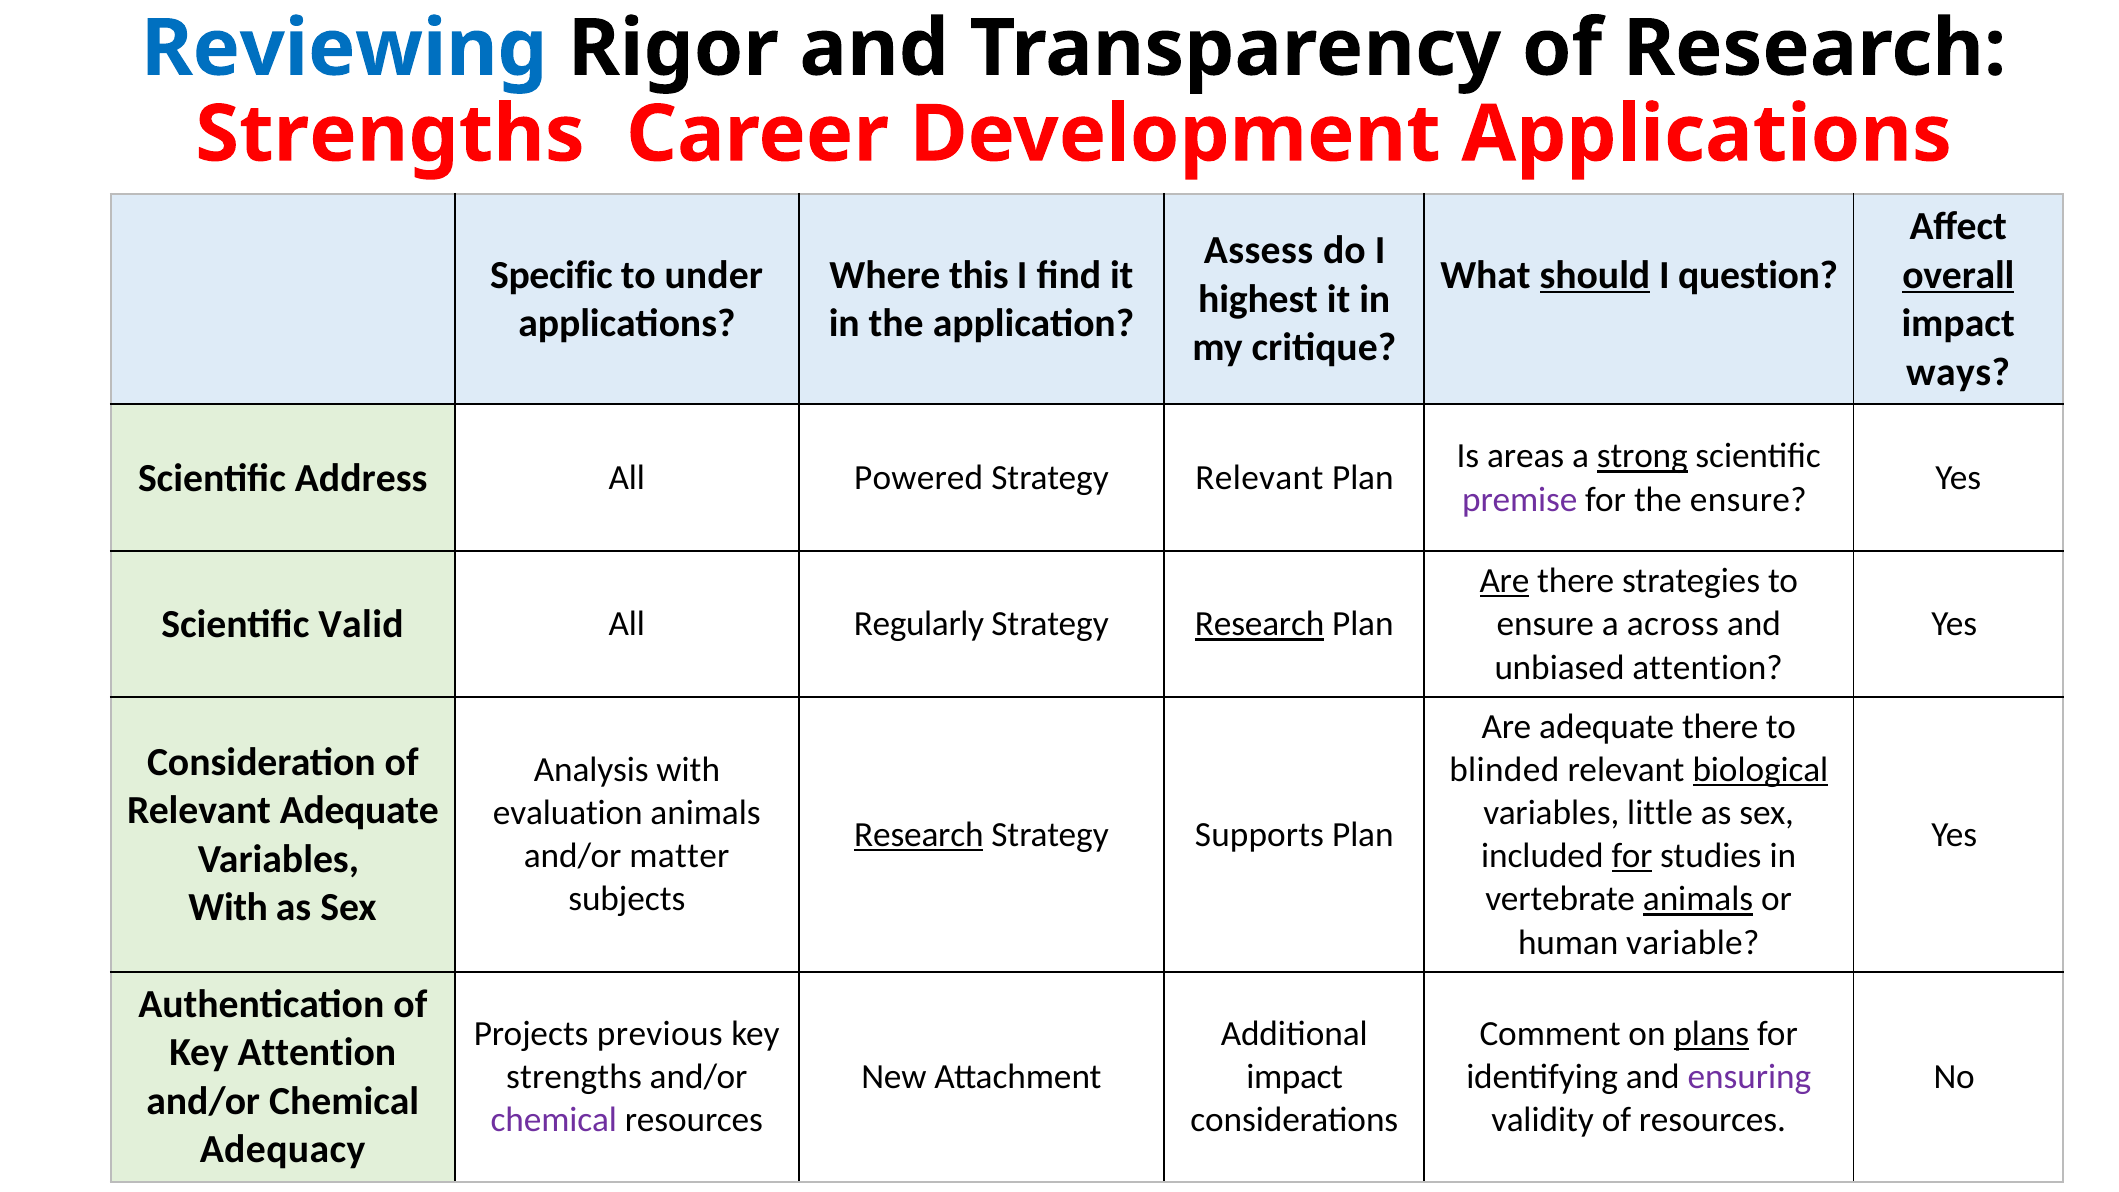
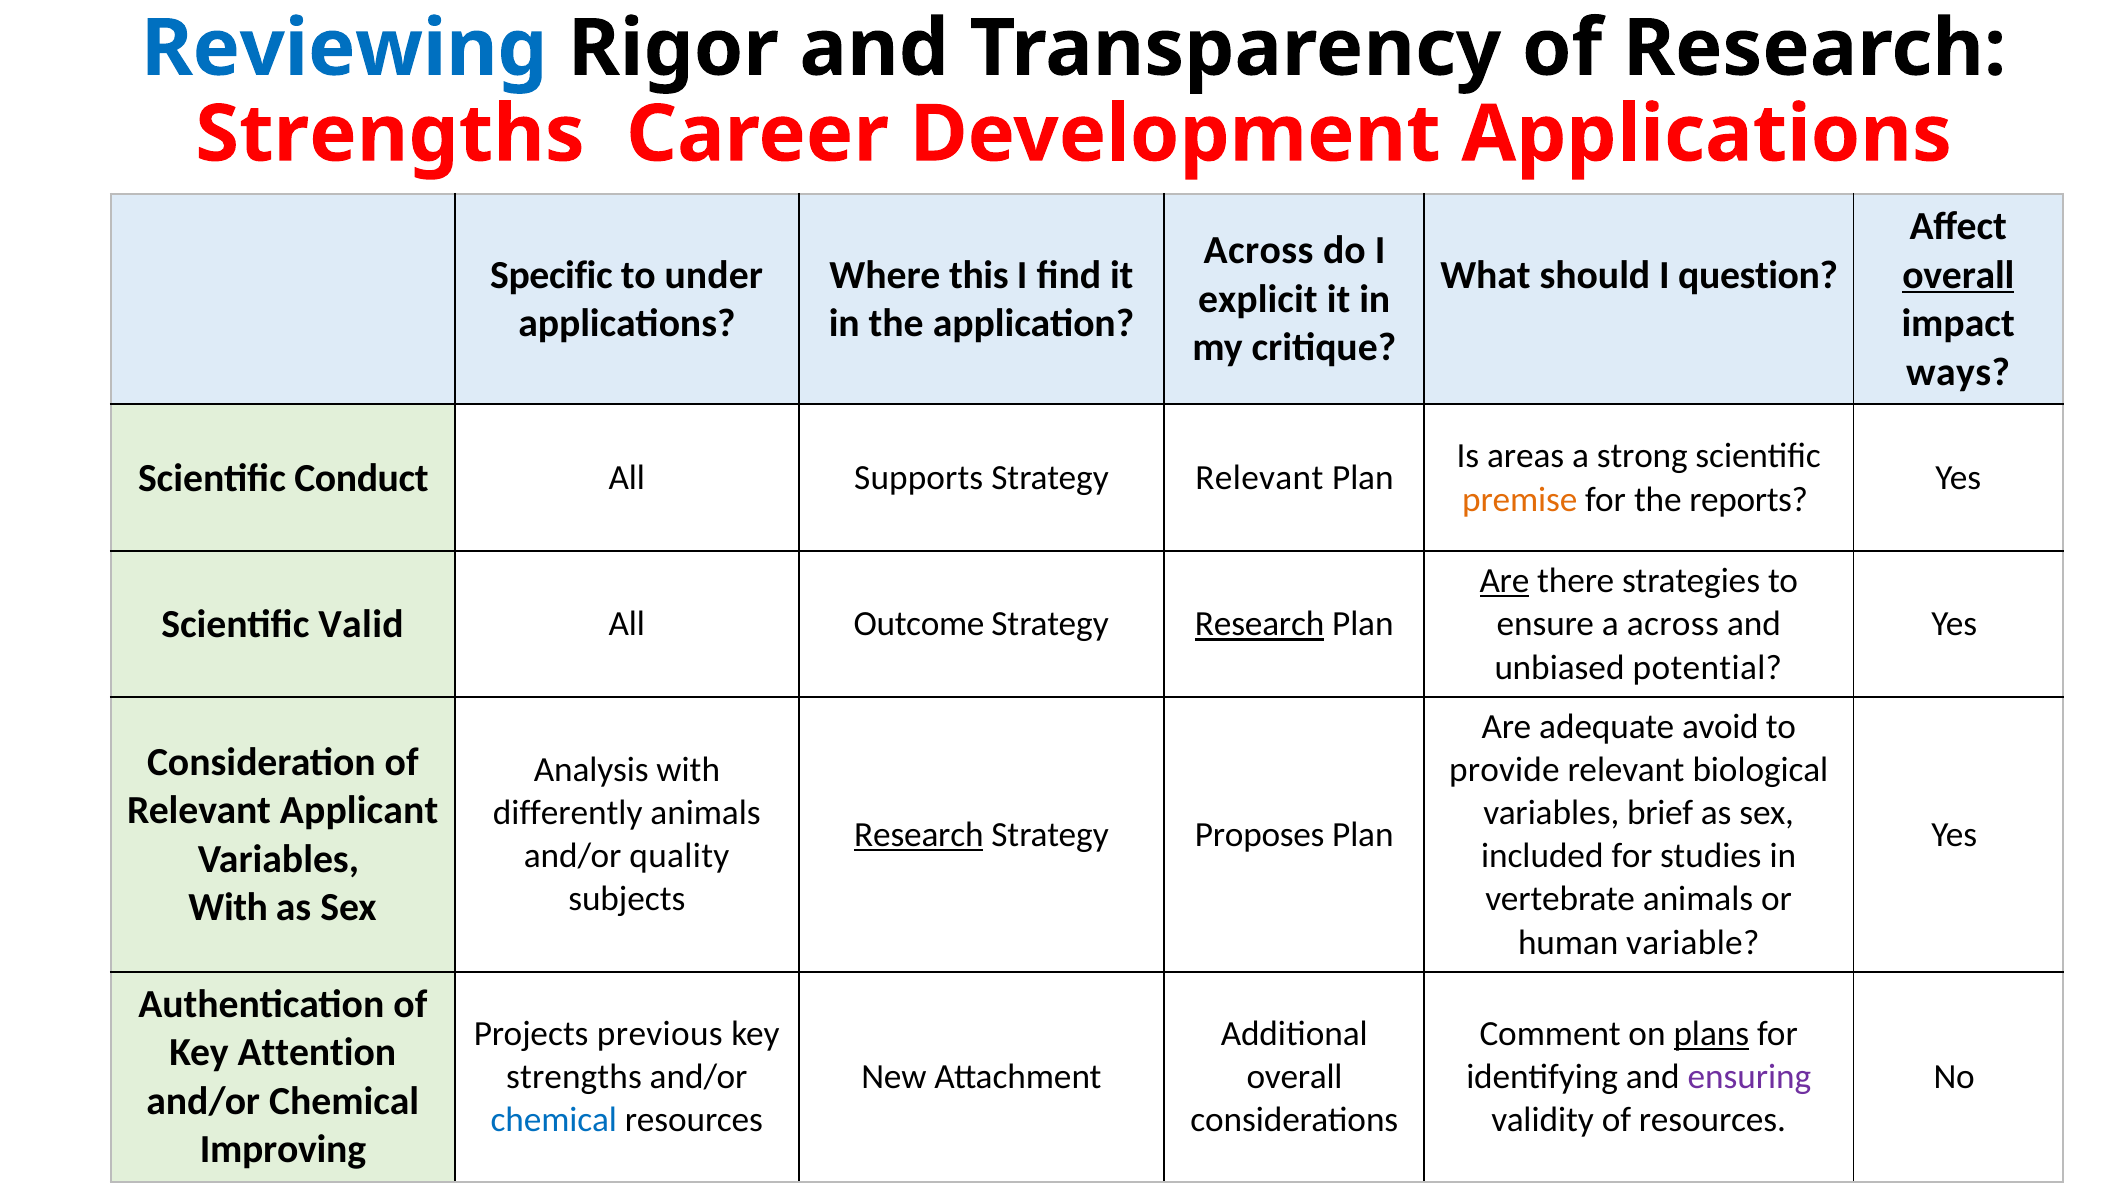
Assess at (1259, 251): Assess -> Across
should underline: present -> none
highest: highest -> explicit
strong underline: present -> none
Address: Address -> Conduct
Powered: Powered -> Supports
premise colour: purple -> orange
the ensure: ensure -> reports
Regularly: Regularly -> Outcome
unbiased attention: attention -> potential
adequate there: there -> avoid
blinded: blinded -> provide
biological underline: present -> none
Relevant Adequate: Adequate -> Applicant
evaluation: evaluation -> differently
little: little -> brief
Supports: Supports -> Proposes
matter: matter -> quality
for at (1632, 856) underline: present -> none
animals at (1698, 899) underline: present -> none
impact at (1295, 1077): impact -> overall
chemical at (554, 1120) colour: purple -> blue
Adequacy: Adequacy -> Improving
